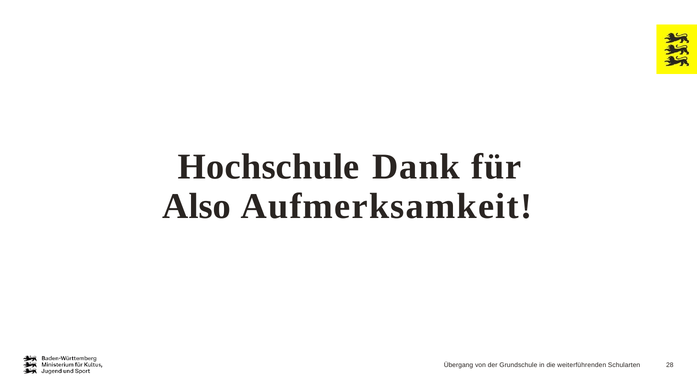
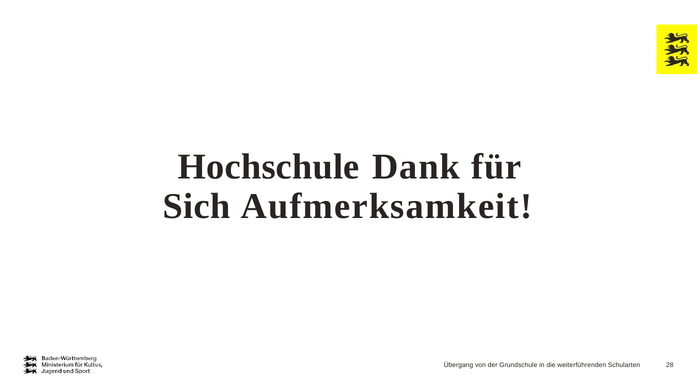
Also: Also -> Sich
